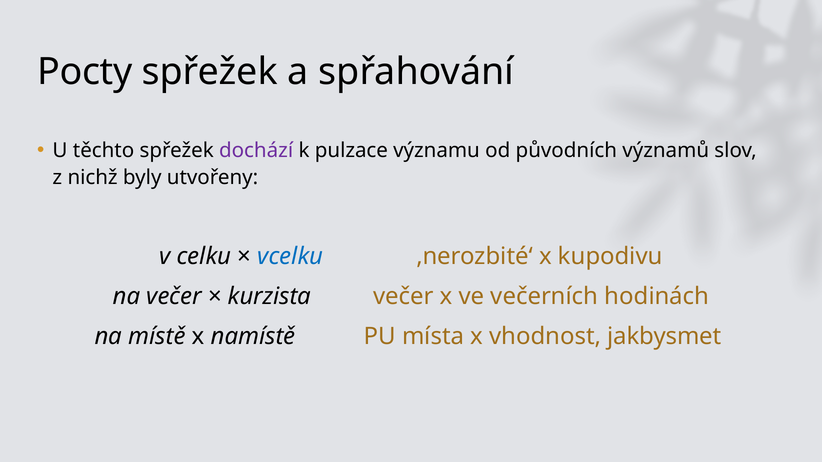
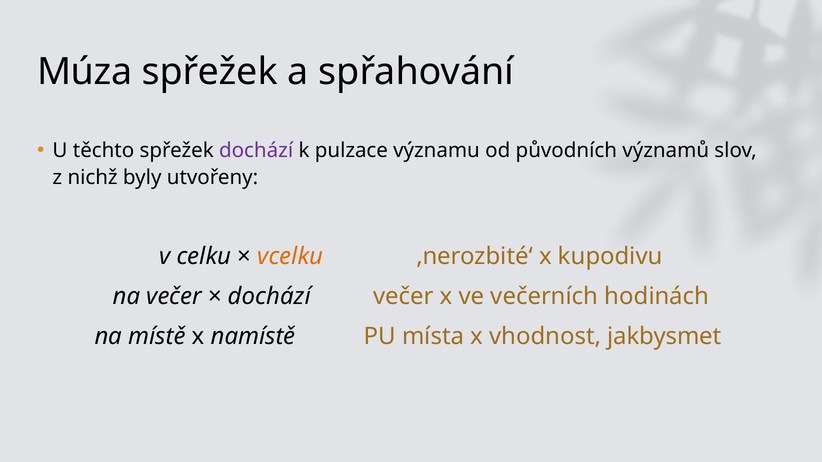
Pocty: Pocty -> Múza
vcelku colour: blue -> orange
kurzista at (269, 296): kurzista -> dochází
